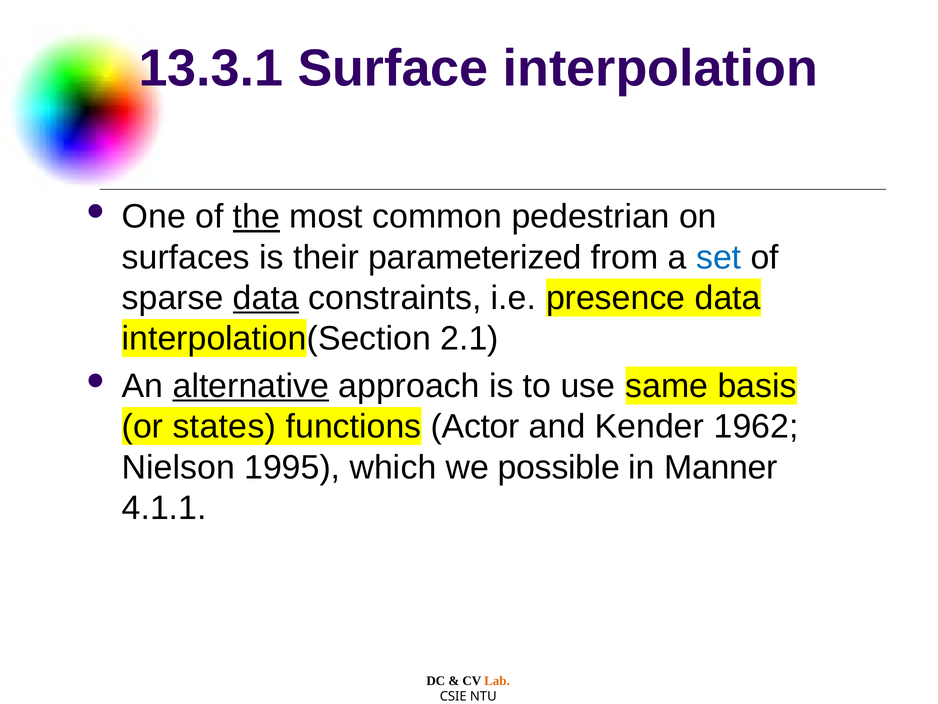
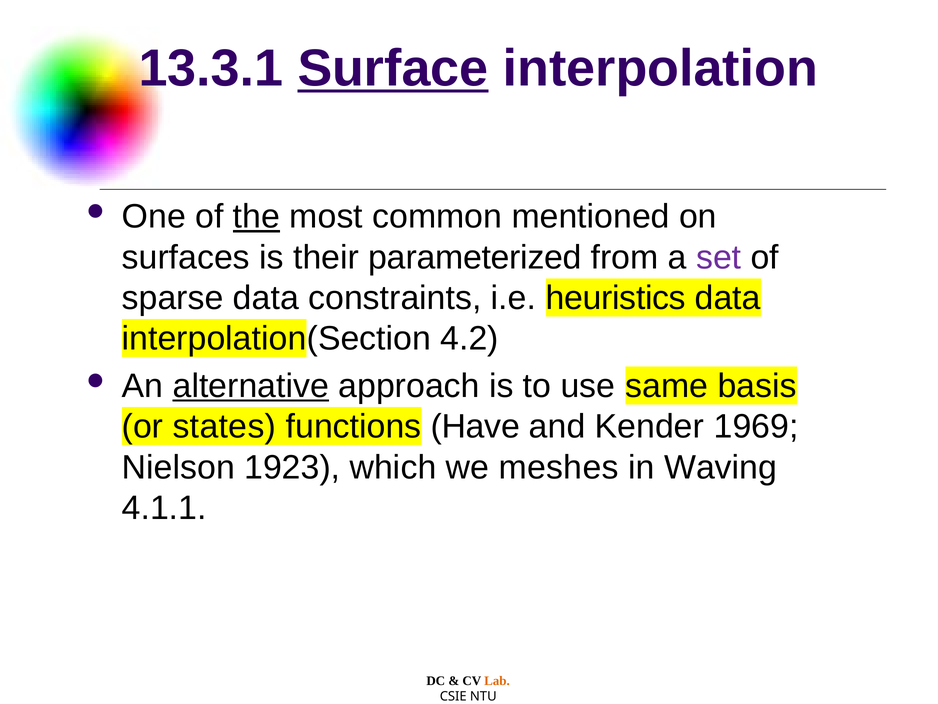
Surface underline: none -> present
pedestrian: pedestrian -> mentioned
set colour: blue -> purple
data at (266, 298) underline: present -> none
presence: presence -> heuristics
2.1: 2.1 -> 4.2
Actor: Actor -> Have
1962: 1962 -> 1969
1995: 1995 -> 1923
possible: possible -> meshes
Manner: Manner -> Waving
